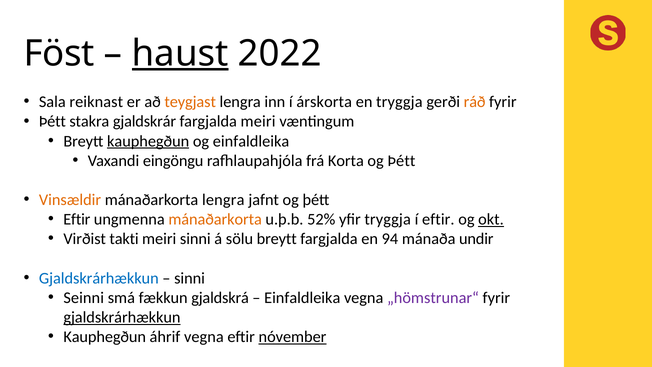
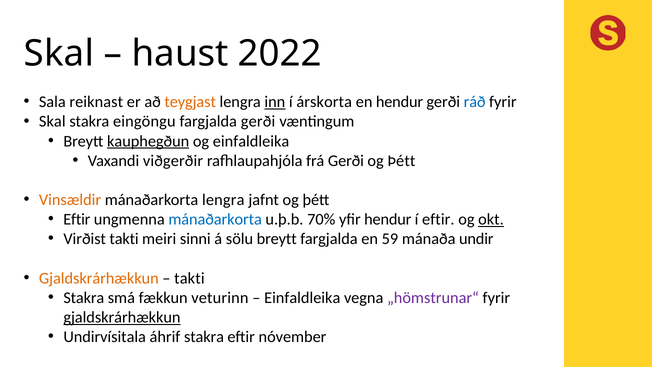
Föst at (59, 53): Föst -> Skal
haust underline: present -> none
inn underline: none -> present
en tryggja: tryggja -> hendur
ráð colour: orange -> blue
Þétt at (52, 121): Þétt -> Skal
gjaldskrár: gjaldskrár -> eingöngu
fargjalda meiri: meiri -> gerði
eingöngu: eingöngu -> viðgerðir
frá Korta: Korta -> Gerði
mánaðarkorta at (215, 219) colour: orange -> blue
52%: 52% -> 70%
yfir tryggja: tryggja -> hendur
94: 94 -> 59
Gjaldskrárhækkun at (99, 278) colour: blue -> orange
sinni at (190, 278): sinni -> takti
Seinni at (84, 298): Seinni -> Stakra
gjaldskrá: gjaldskrá -> veturinn
Kauphegðun at (105, 337): Kauphegðun -> Undirvísitala
áhrif vegna: vegna -> stakra
nóvember underline: present -> none
